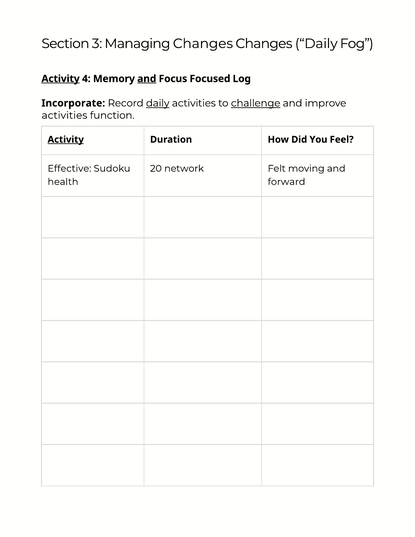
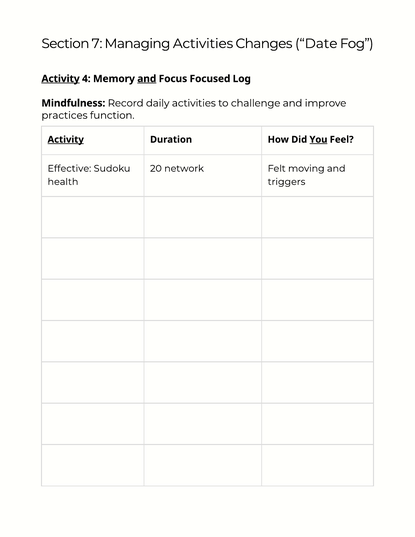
3: 3 -> 7
Managing Changes: Changes -> Activities
Changes Daily: Daily -> Date
Incorporate: Incorporate -> Mindfulness
daily at (158, 103) underline: present -> none
challenge underline: present -> none
activities at (64, 115): activities -> practices
You underline: none -> present
forward: forward -> triggers
